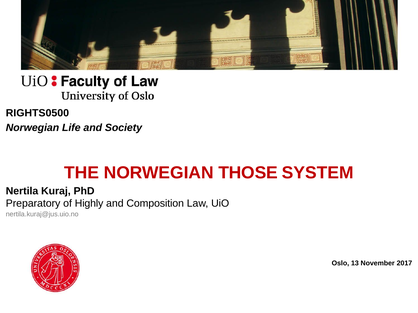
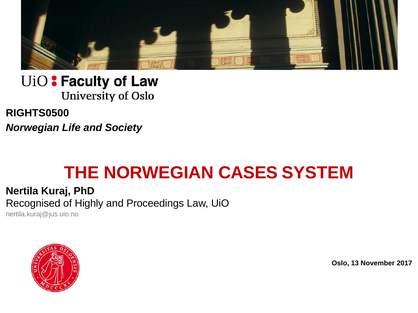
THOSE: THOSE -> CASES
Preparatory: Preparatory -> Recognised
Composition: Composition -> Proceedings
